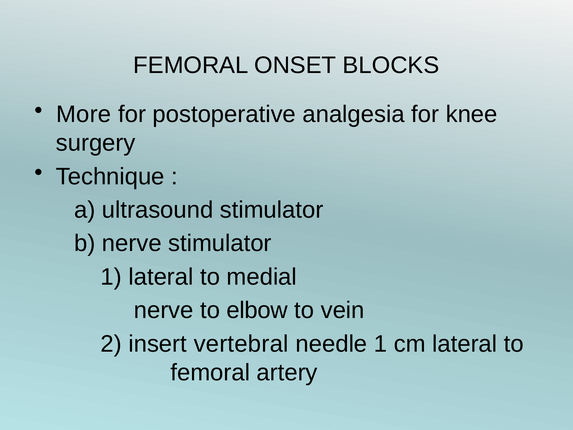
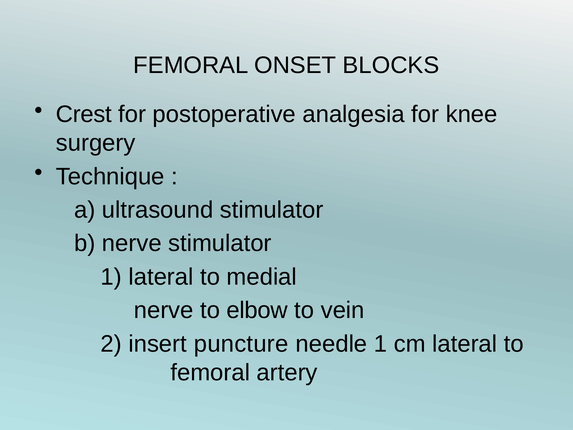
More: More -> Crest
vertebral: vertebral -> puncture
